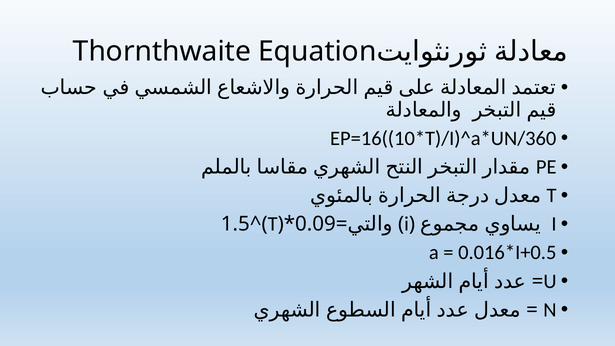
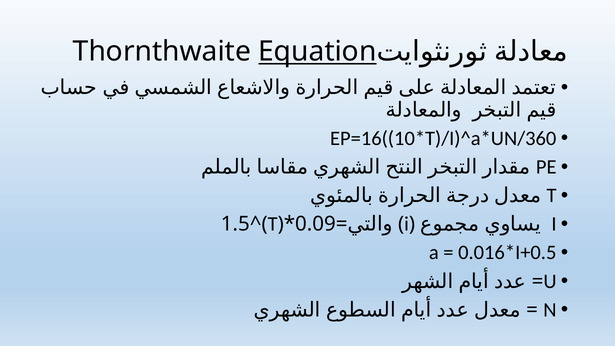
Equation underline: none -> present
